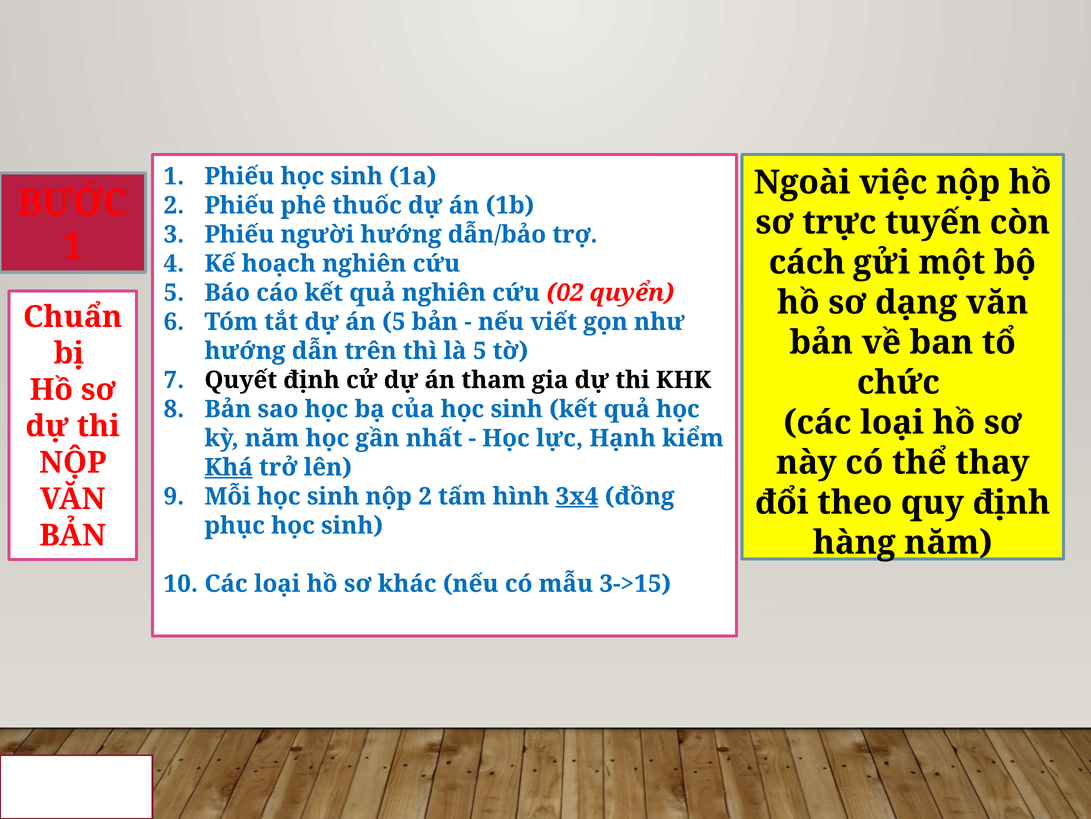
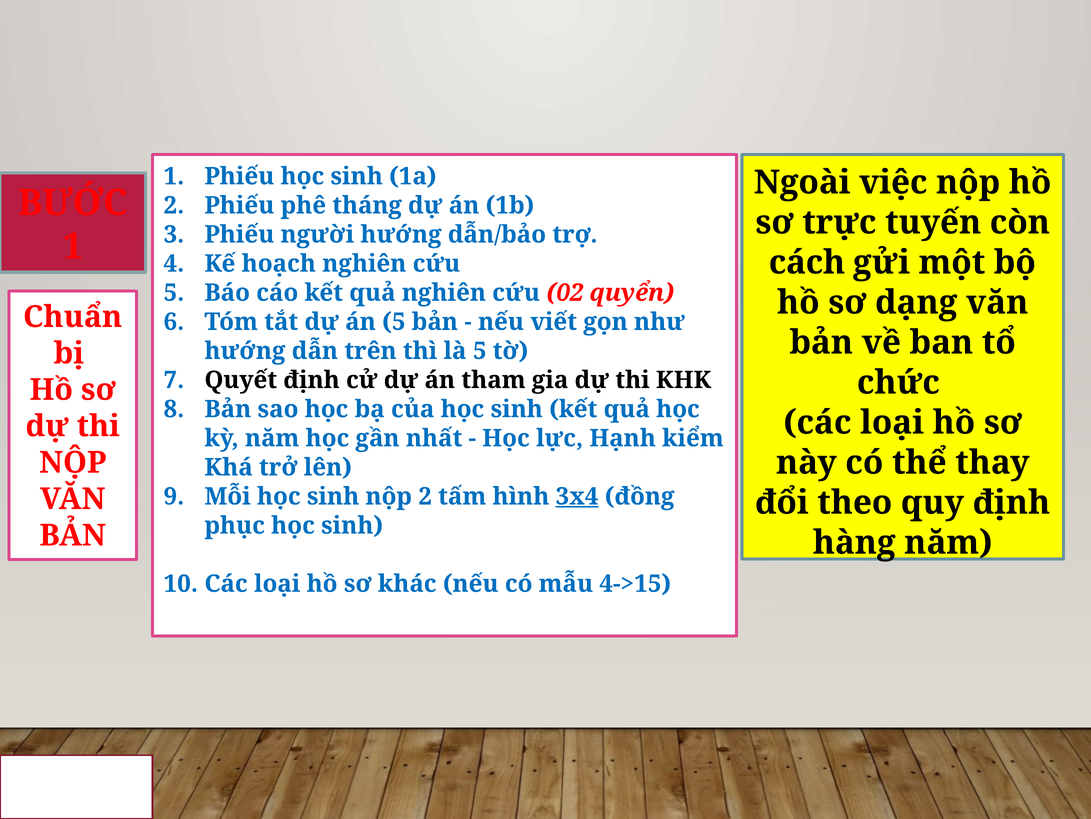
thuốc: thuốc -> tháng
Khá underline: present -> none
3->15: 3->15 -> 4->15
